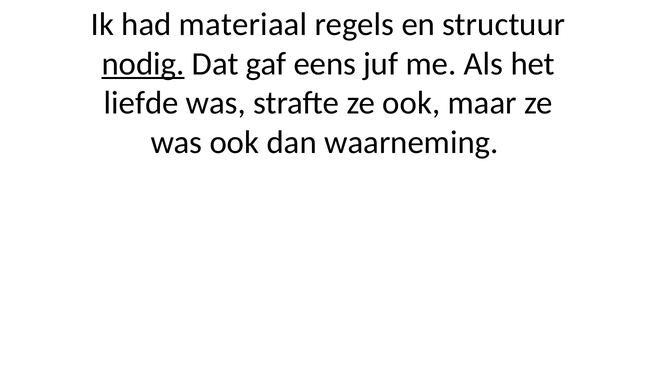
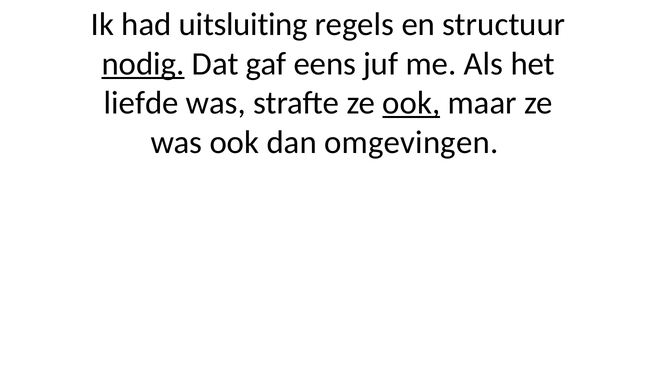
materiaal: materiaal -> uitsluiting
ook at (411, 103) underline: none -> present
waarneming: waarneming -> omgevingen
